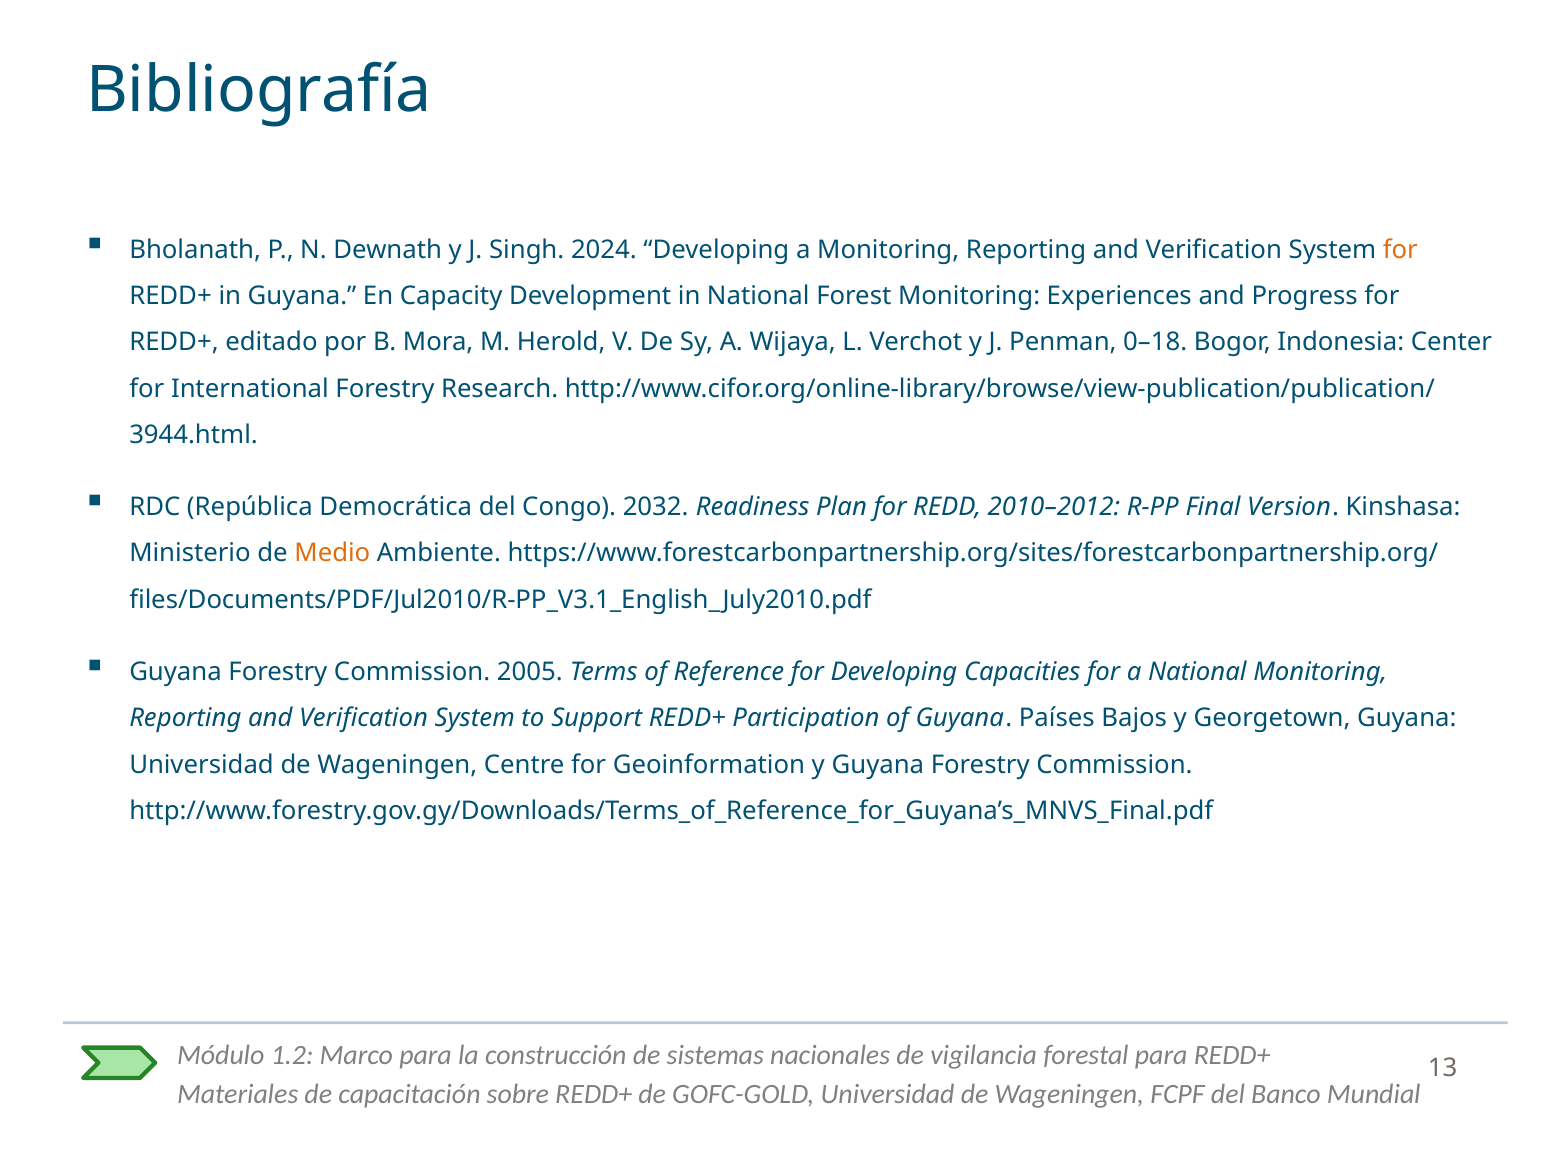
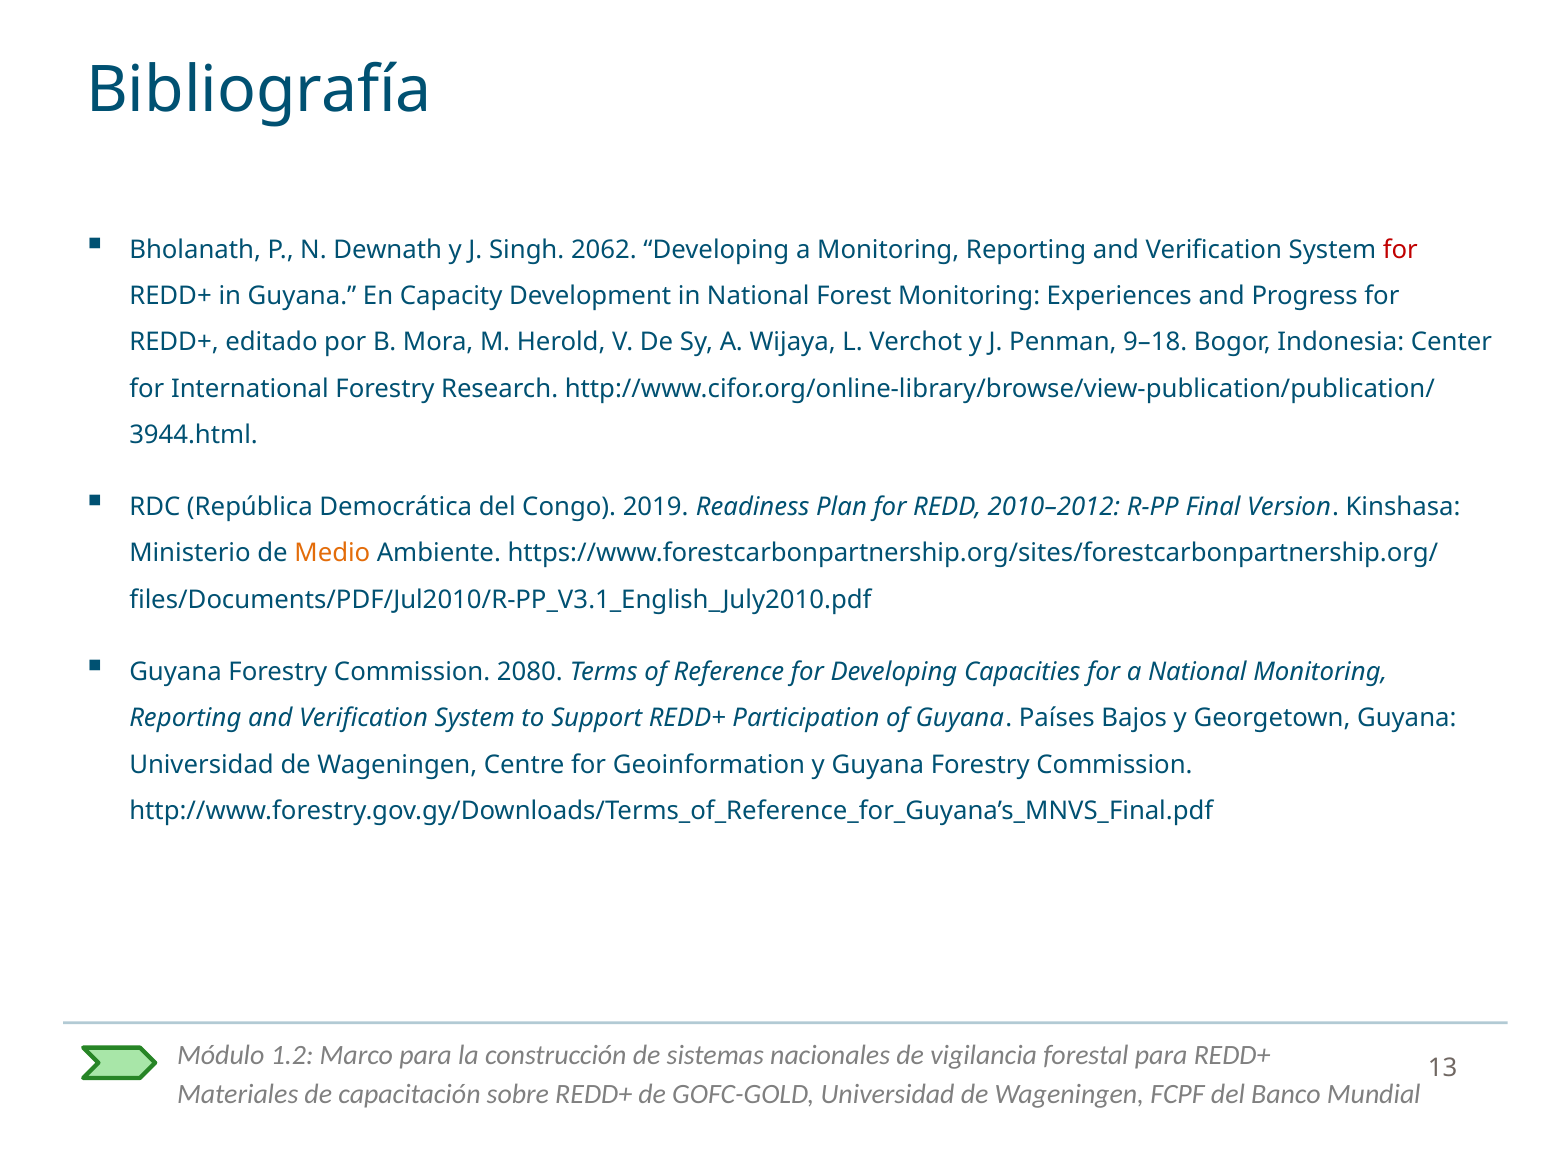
2024: 2024 -> 2062
for at (1400, 250) colour: orange -> red
0–18: 0–18 -> 9–18
2032: 2032 -> 2019
2005: 2005 -> 2080
